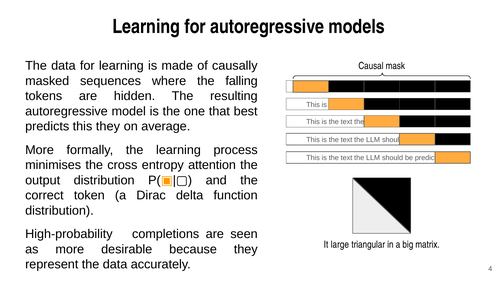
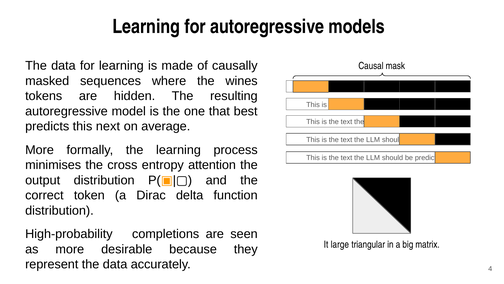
falling: falling -> wines
this they: they -> next
